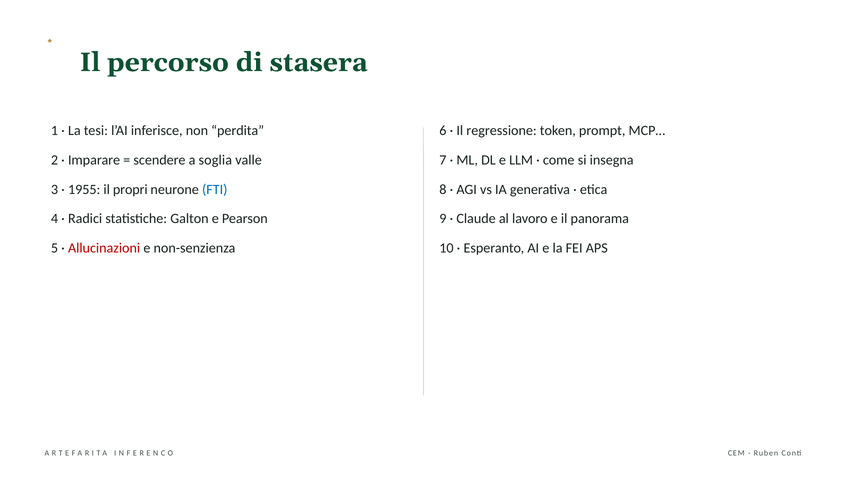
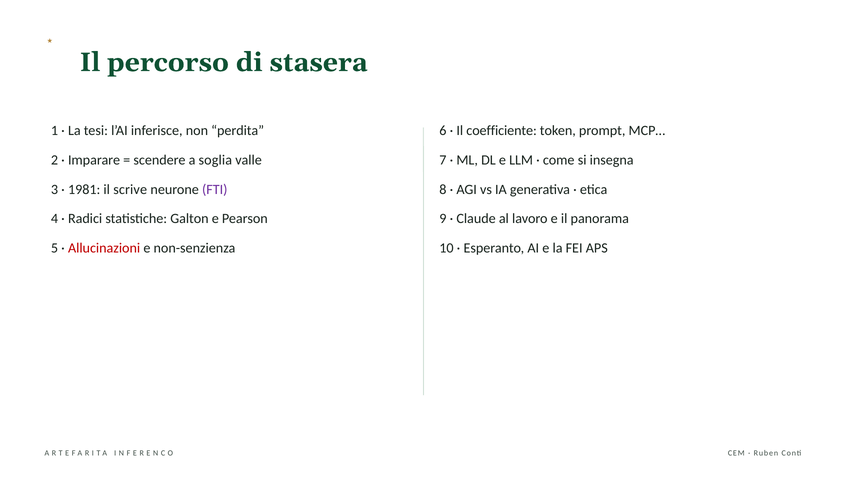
regressione: regressione -> coefficiente
1955: 1955 -> 1981
propri: propri -> scrive
FTI colour: blue -> purple
